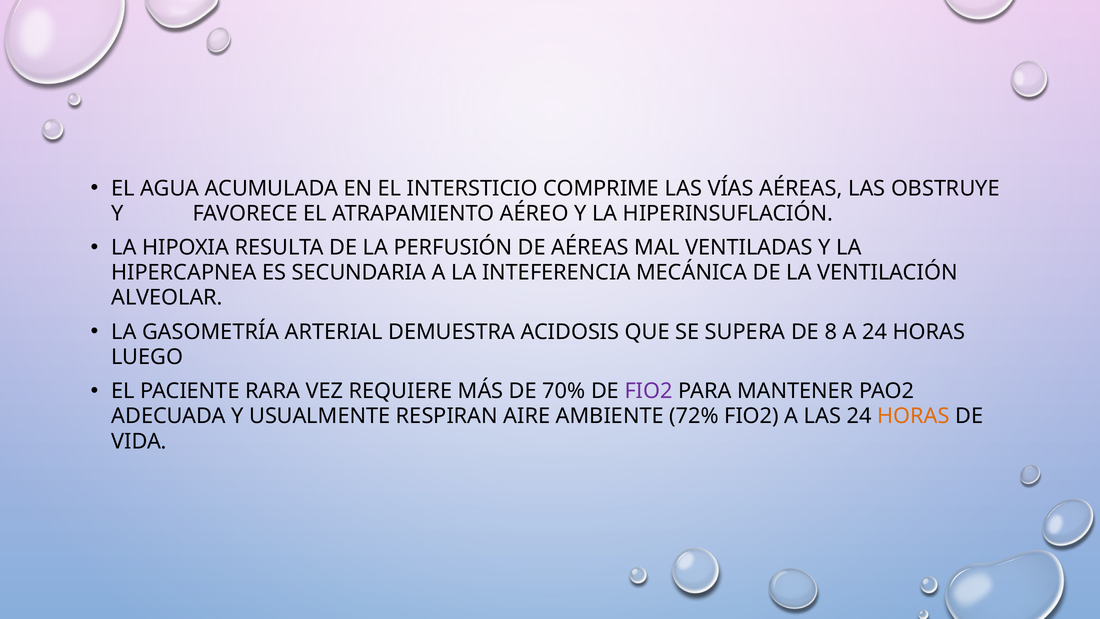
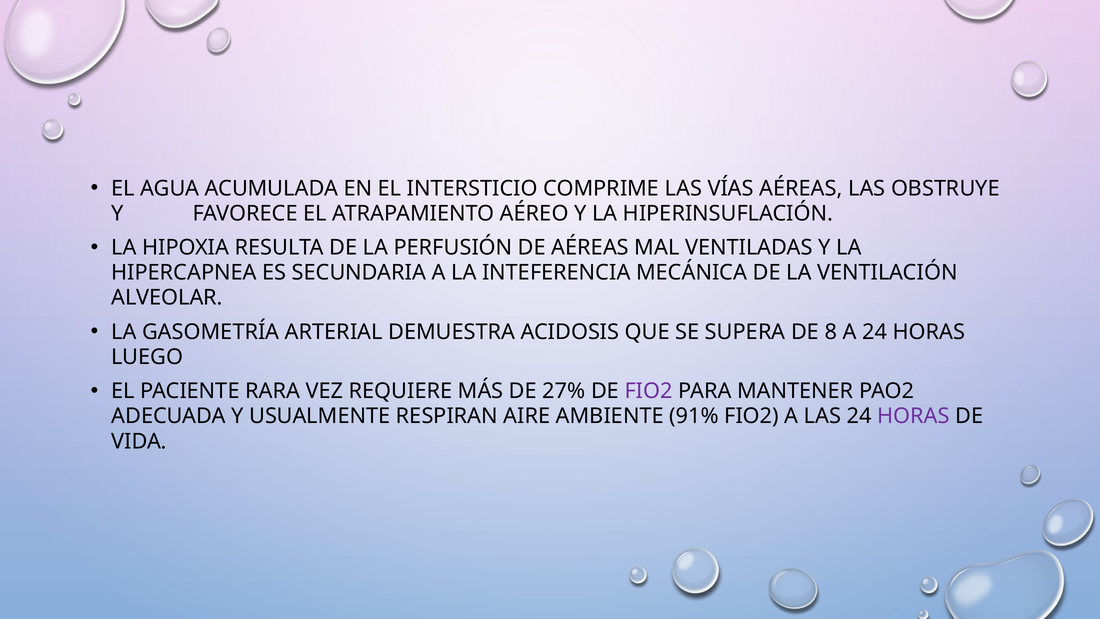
70%: 70% -> 27%
72%: 72% -> 91%
HORAS at (913, 416) colour: orange -> purple
